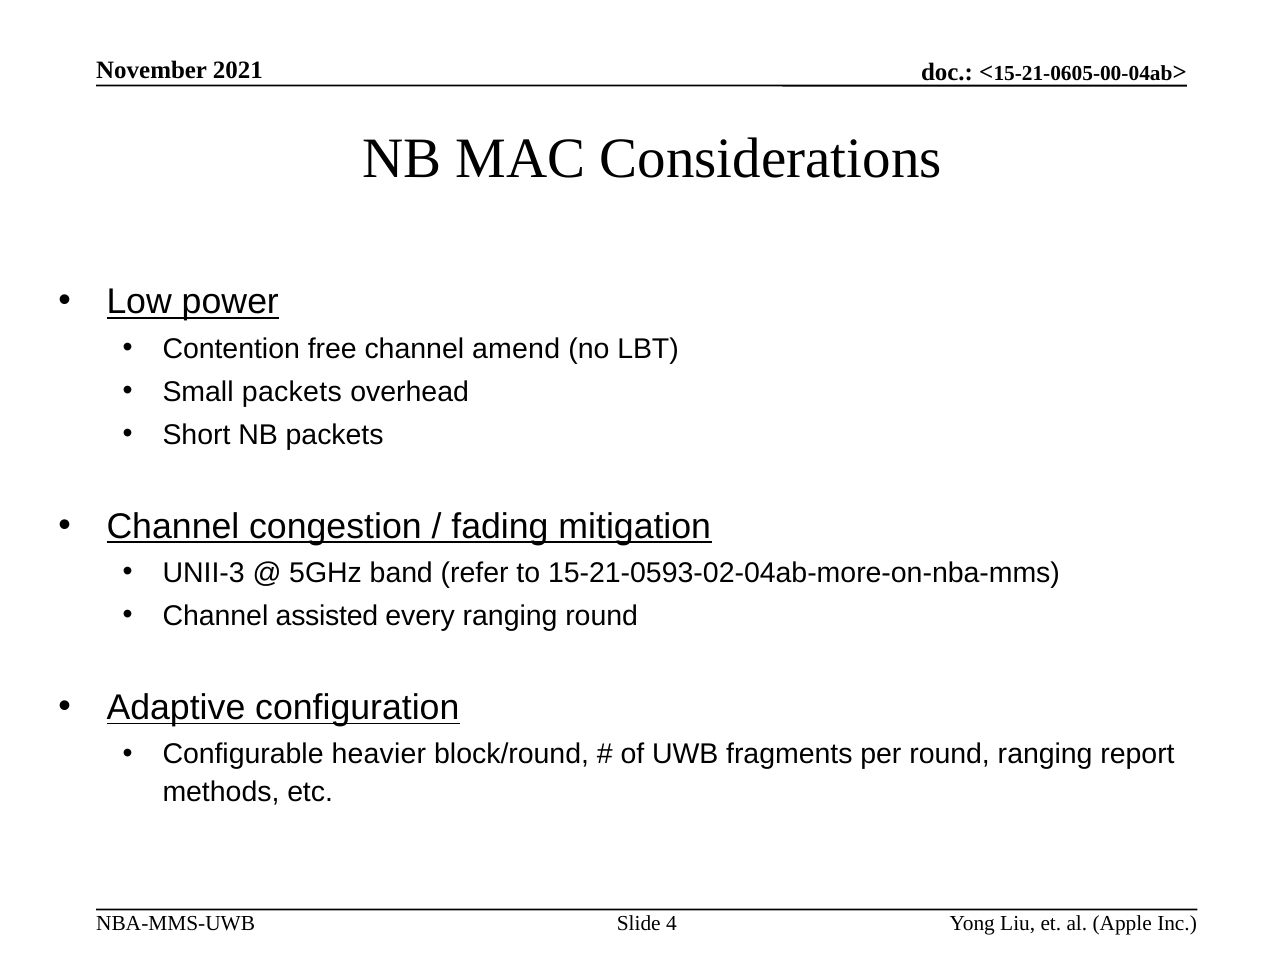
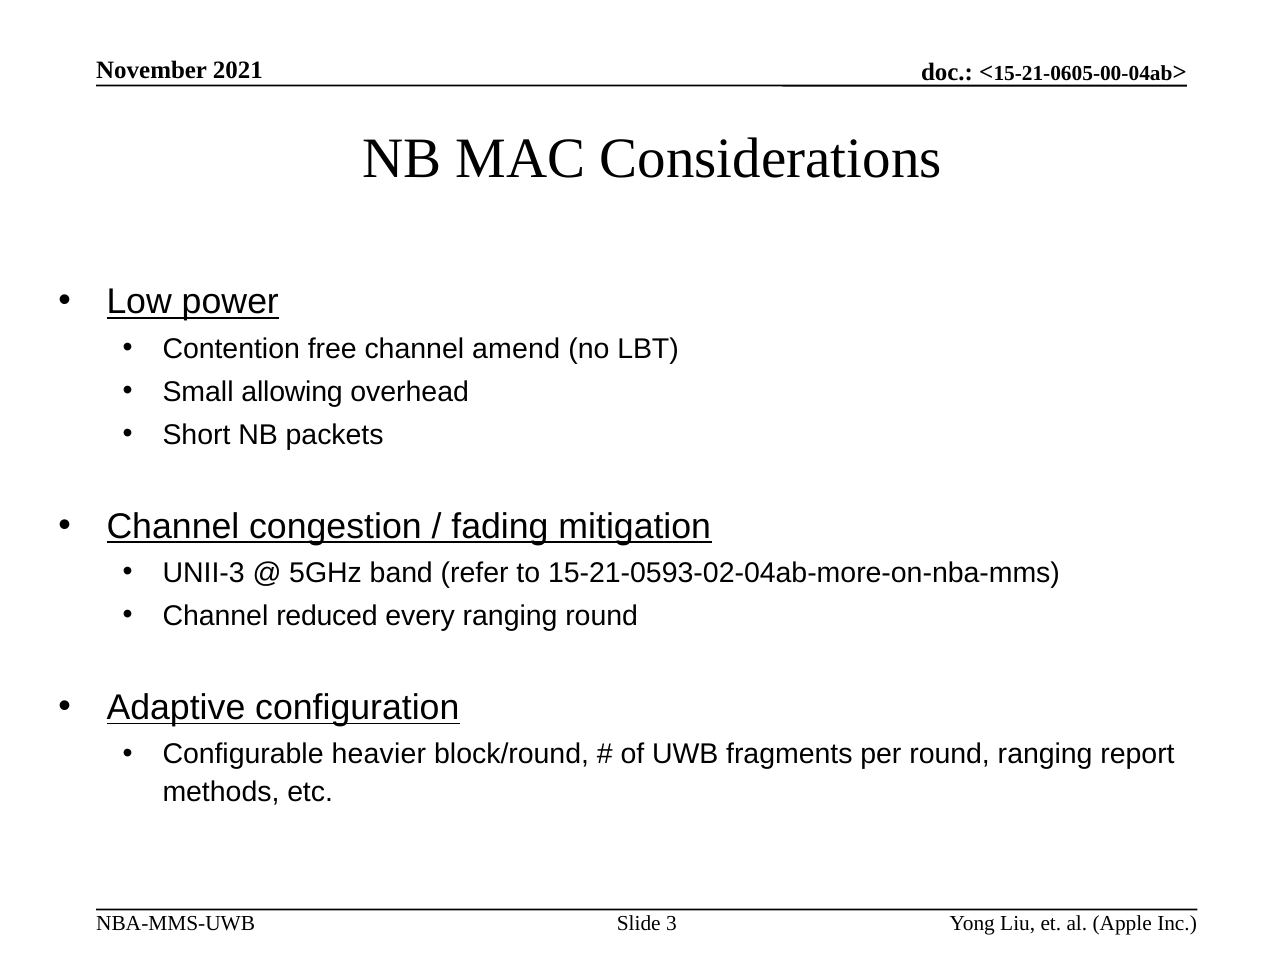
Small packets: packets -> allowing
assisted: assisted -> reduced
4: 4 -> 3
